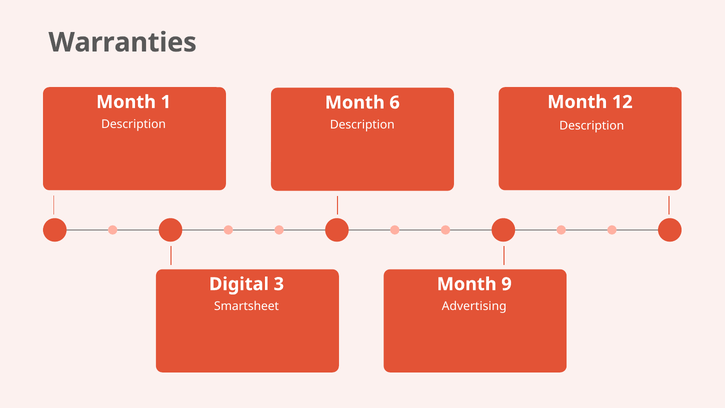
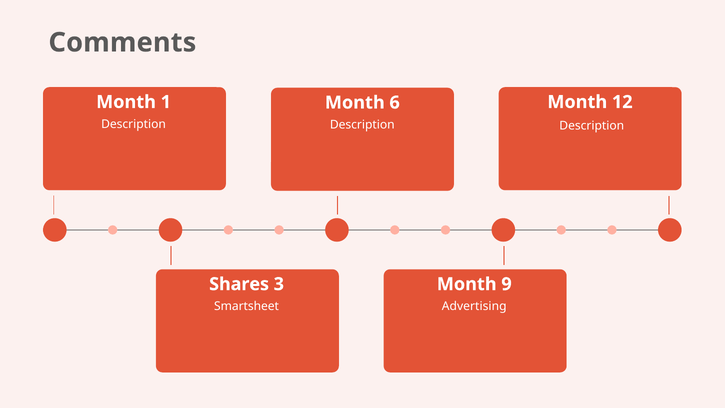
Warranties: Warranties -> Comments
Digital: Digital -> Shares
